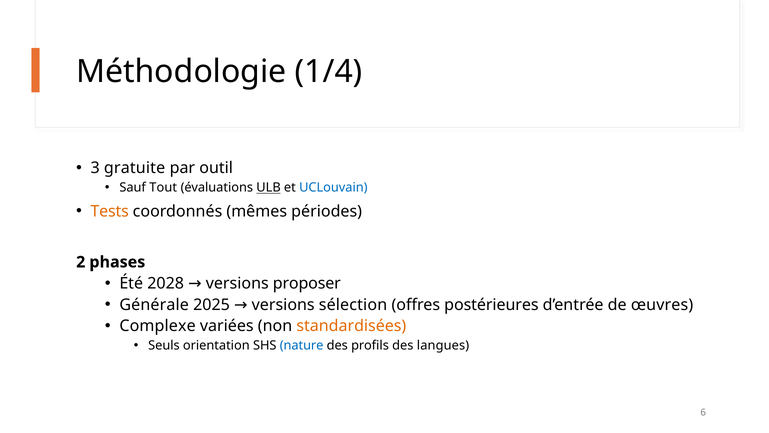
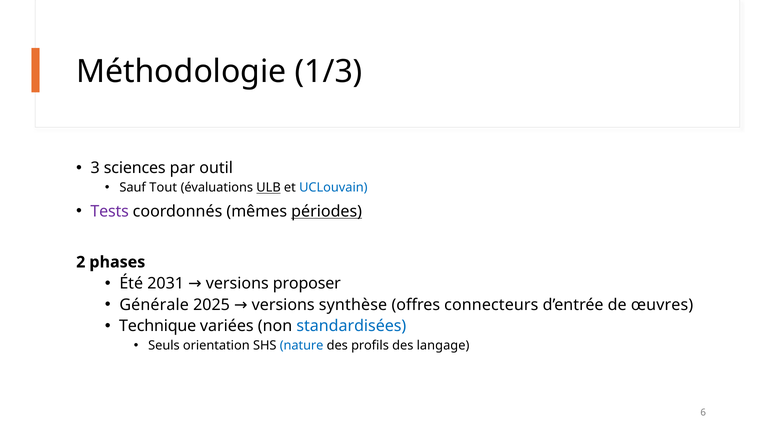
1/4: 1/4 -> 1/3
gratuite: gratuite -> sciences
Tests colour: orange -> purple
périodes underline: none -> present
2028: 2028 -> 2031
sélection: sélection -> synthèse
postérieures: postérieures -> connecteurs
Complexe: Complexe -> Technique
standardisées colour: orange -> blue
langues: langues -> langage
